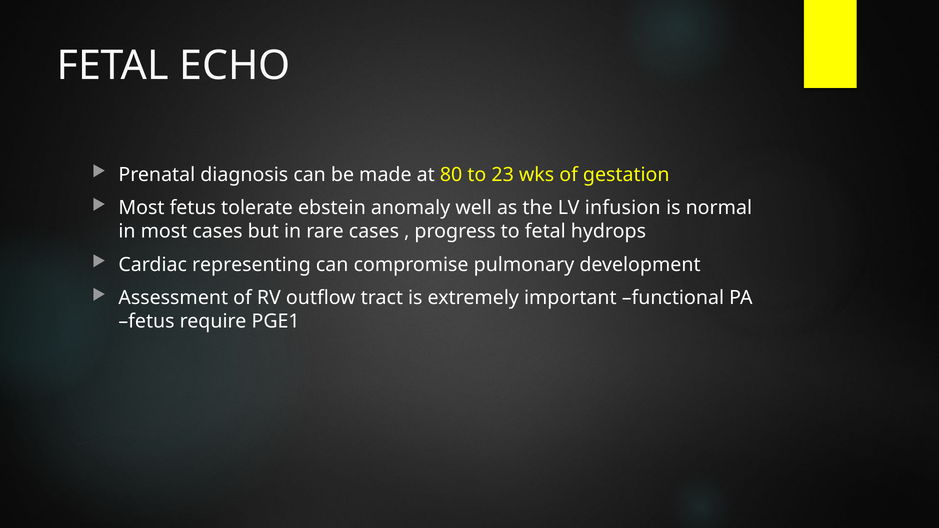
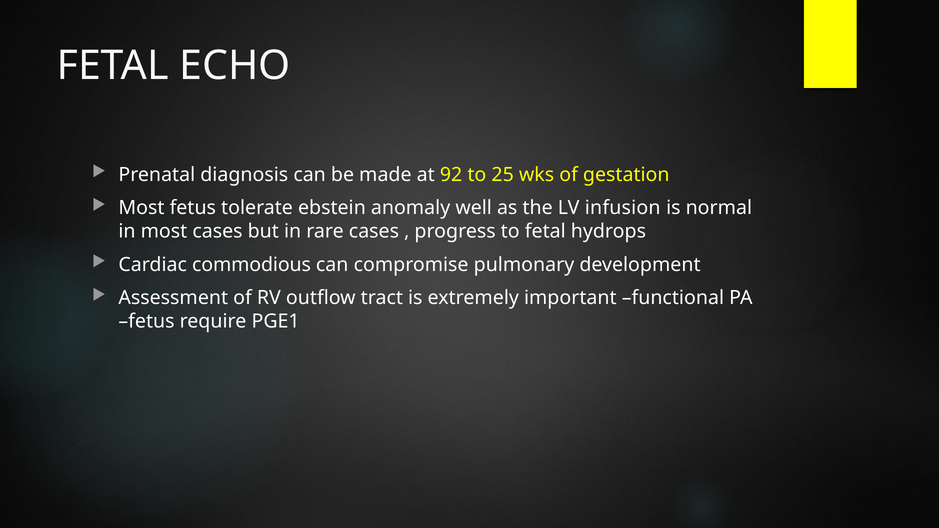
80: 80 -> 92
23: 23 -> 25
representing: representing -> commodious
